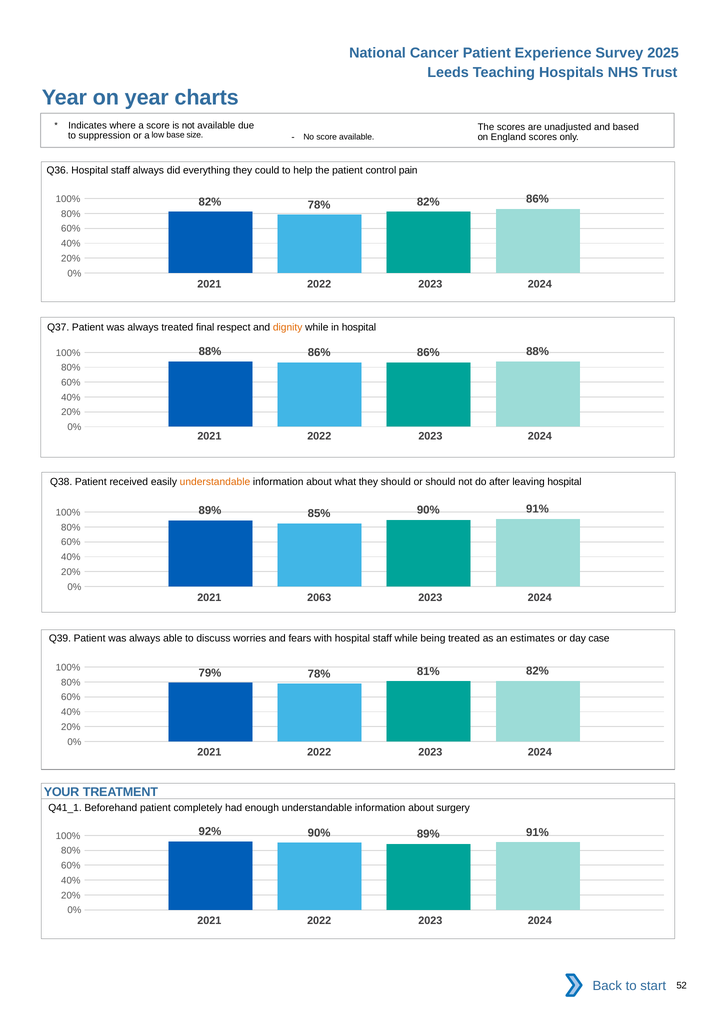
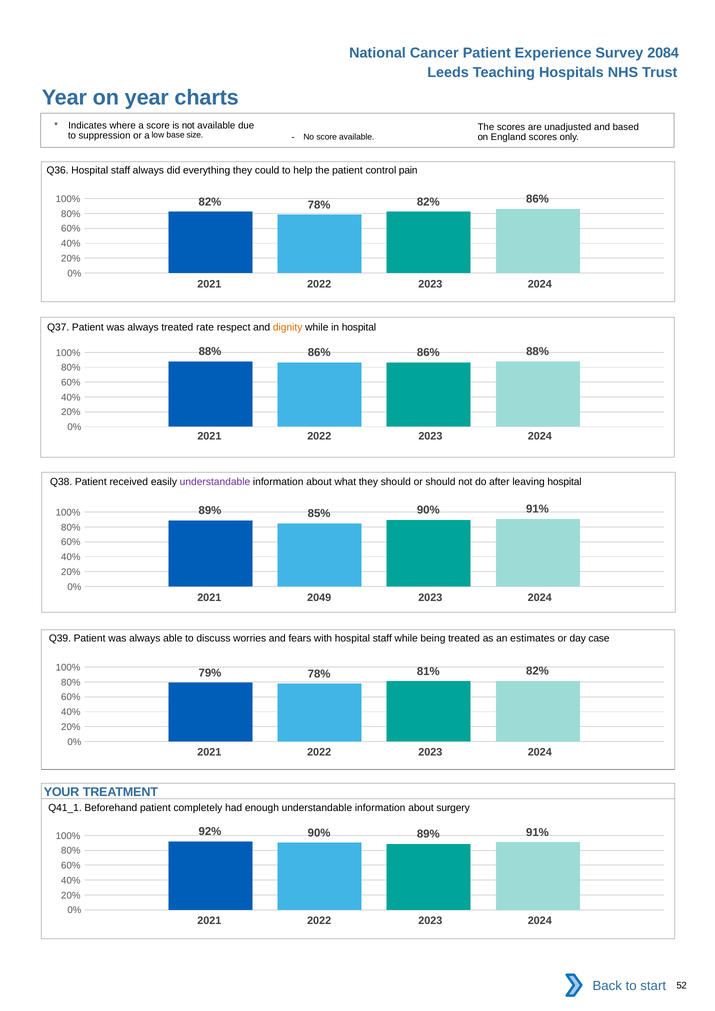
2025: 2025 -> 2084
final: final -> rate
understandable at (215, 482) colour: orange -> purple
2063: 2063 -> 2049
